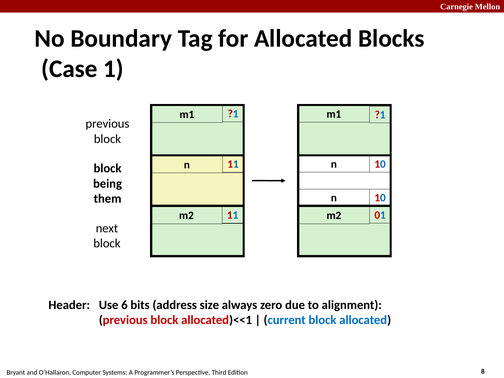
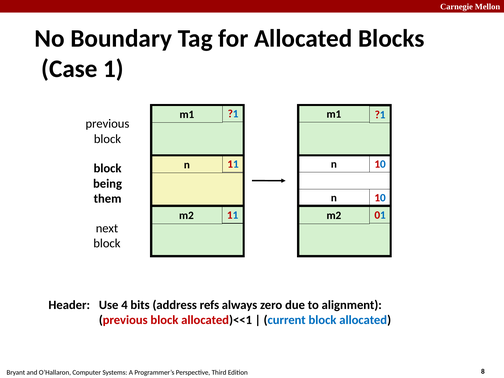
6: 6 -> 4
size: size -> refs
